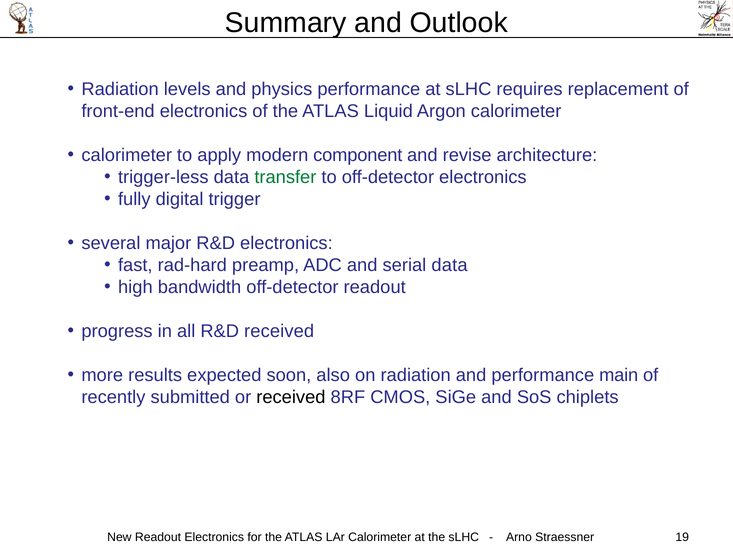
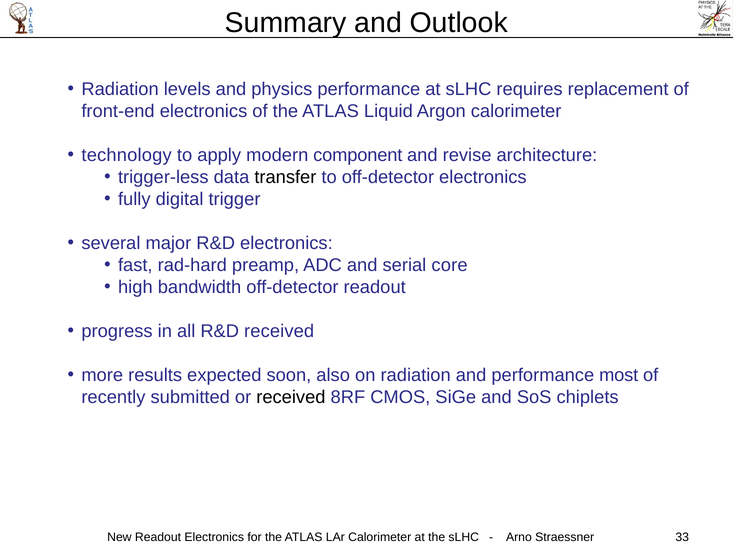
calorimeter at (127, 155): calorimeter -> technology
transfer colour: green -> black
serial data: data -> core
main: main -> most
19: 19 -> 33
